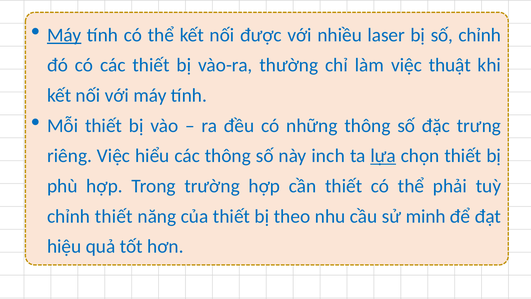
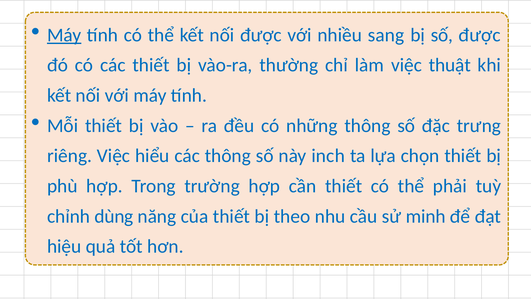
laser: laser -> sang
số chỉnh: chỉnh -> được
lựa underline: present -> none
chỉnh thiết: thiết -> dùng
